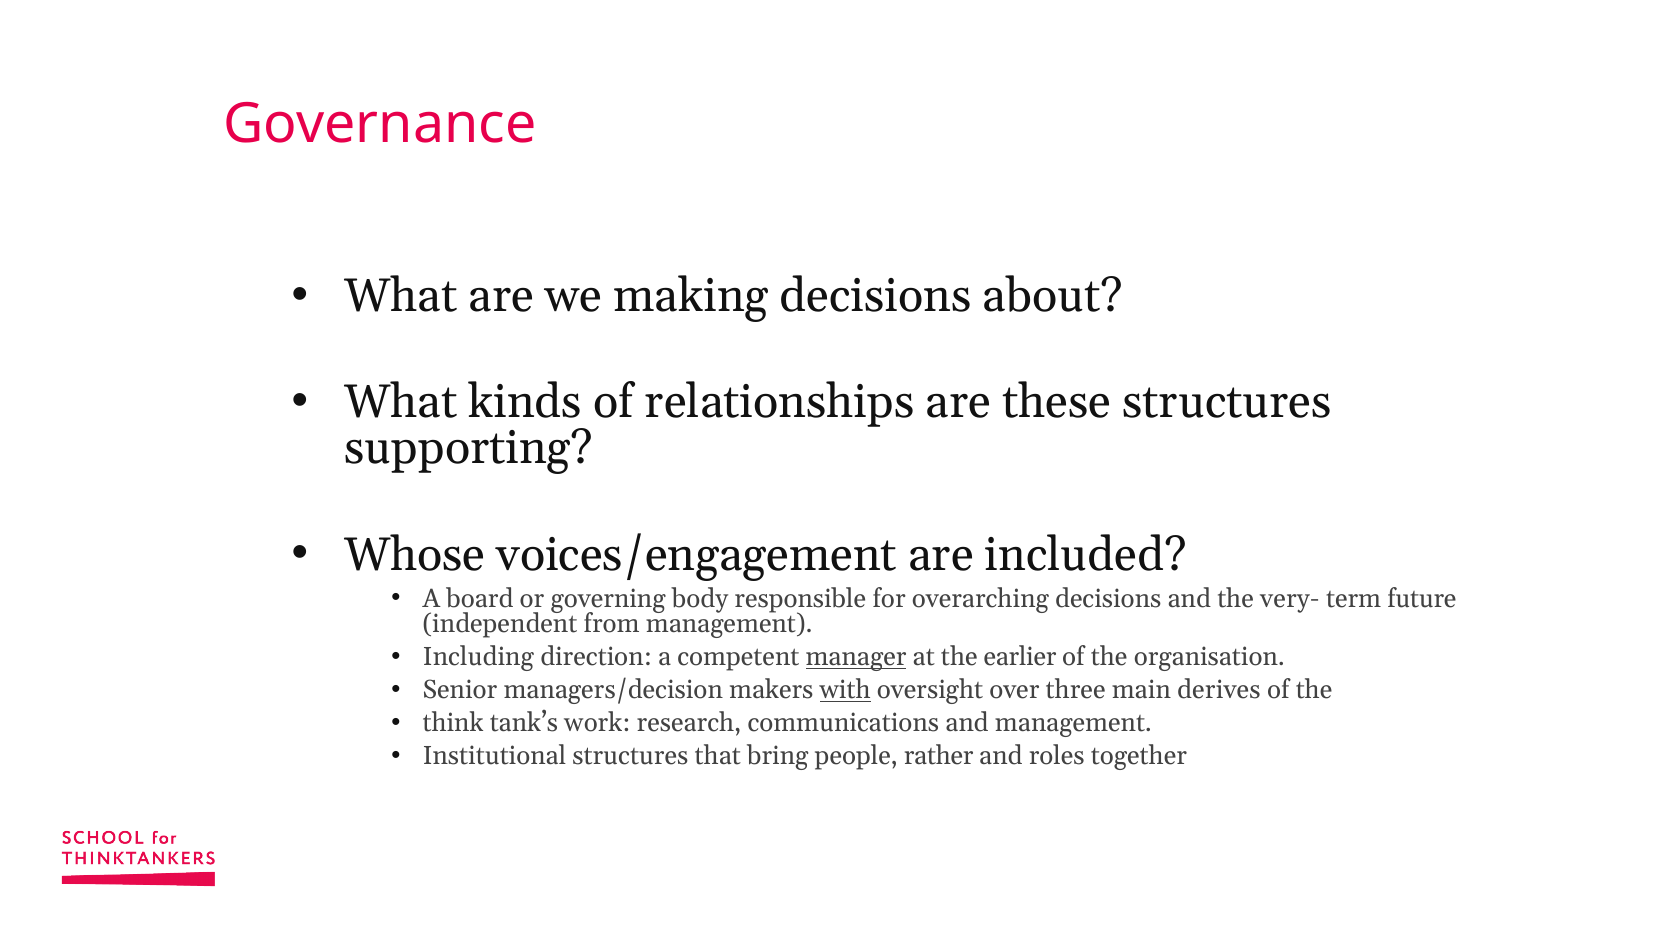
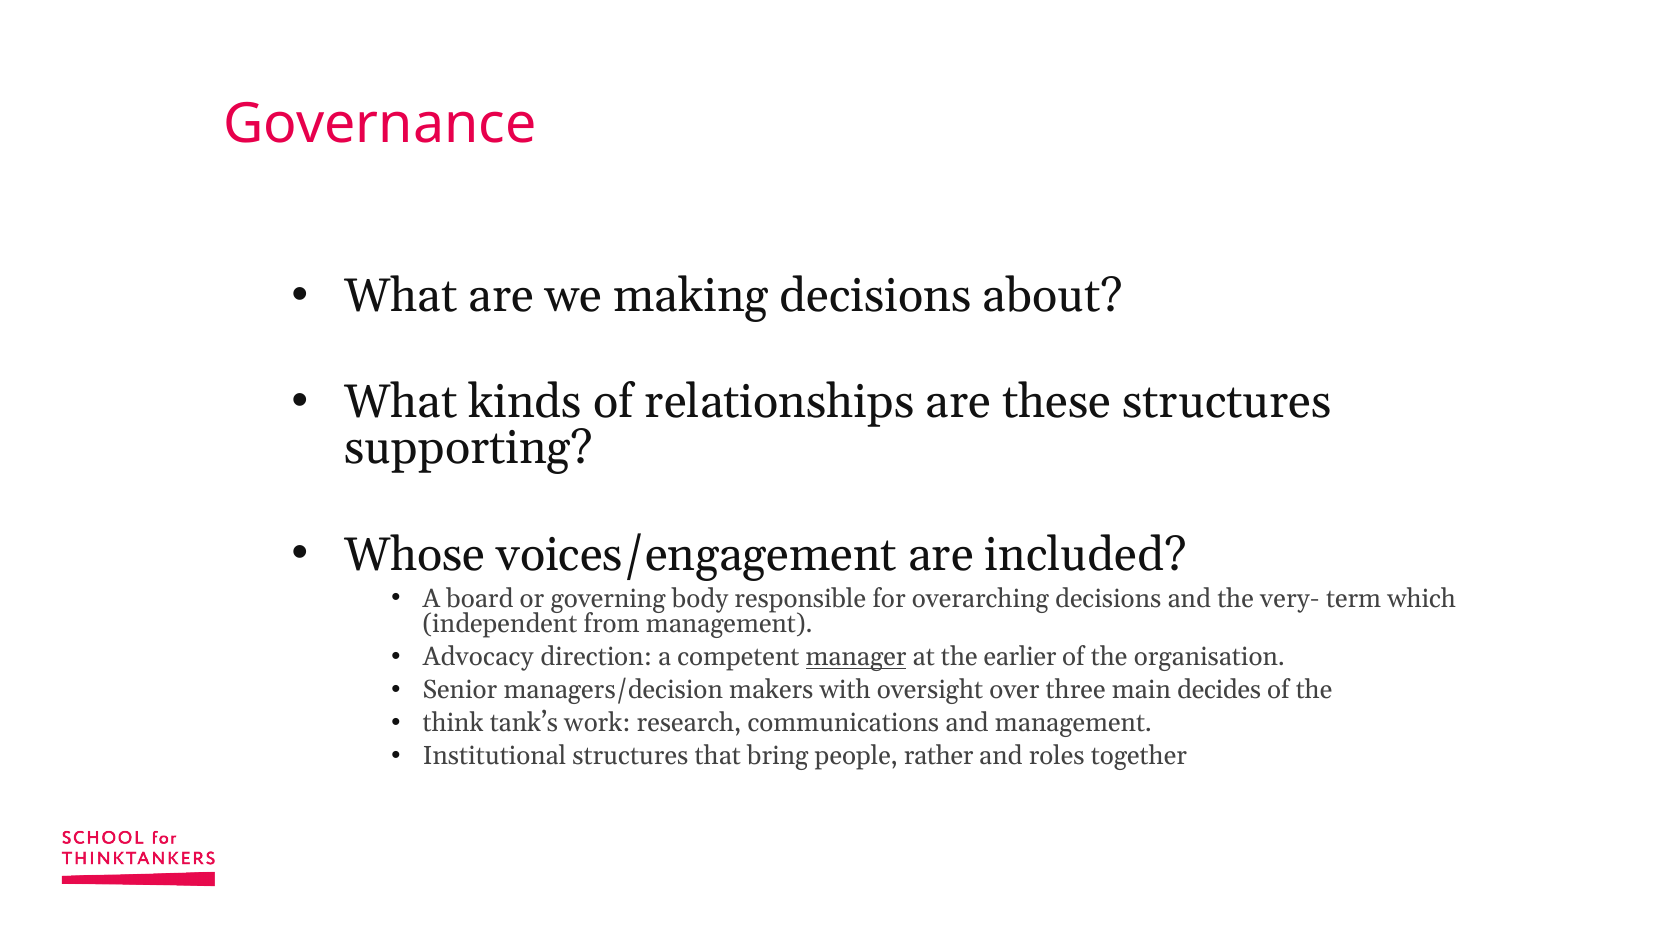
future: future -> which
Including: Including -> Advocacy
with underline: present -> none
derives: derives -> decides
